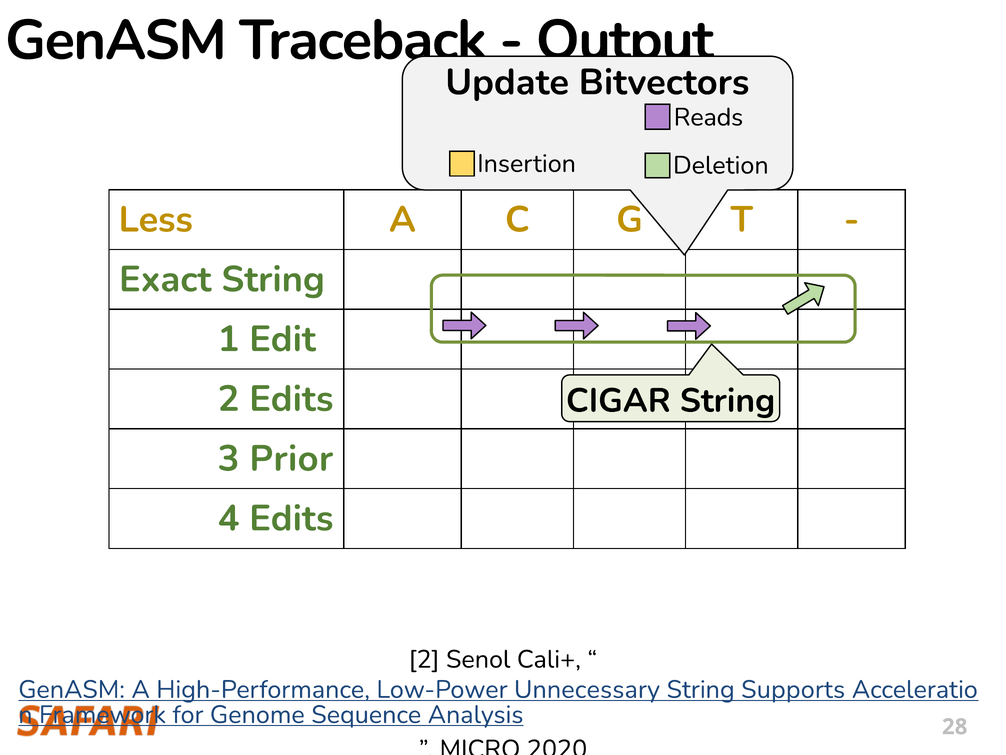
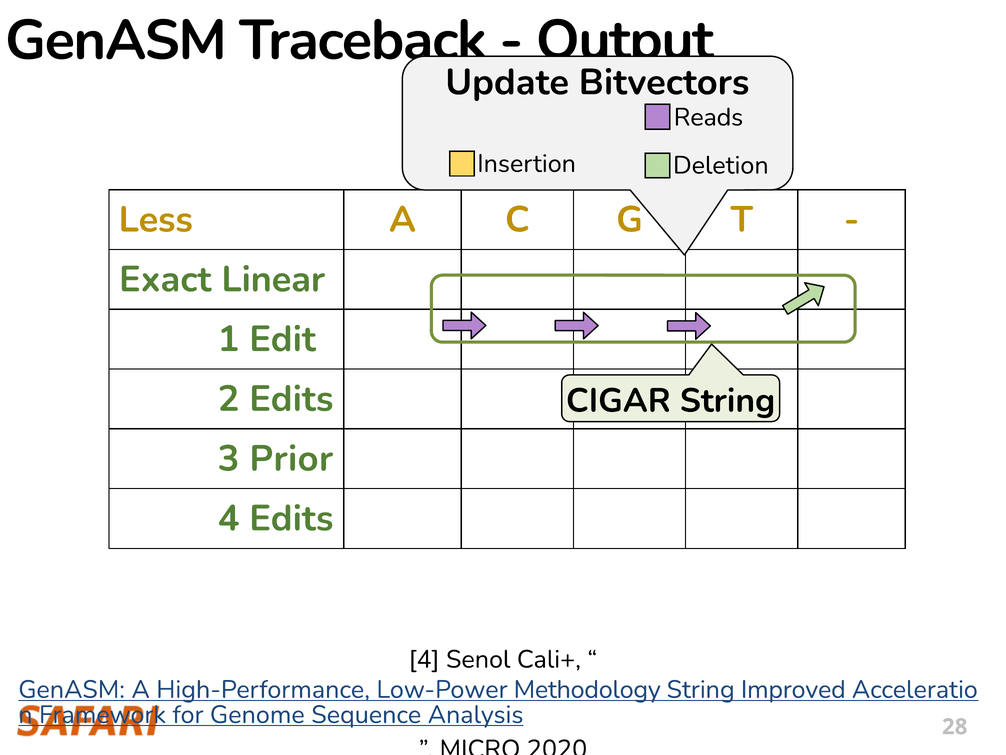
Exact String: String -> Linear
2 at (424, 659): 2 -> 4
Unnecessary: Unnecessary -> Methodology
Supports: Supports -> Improved
